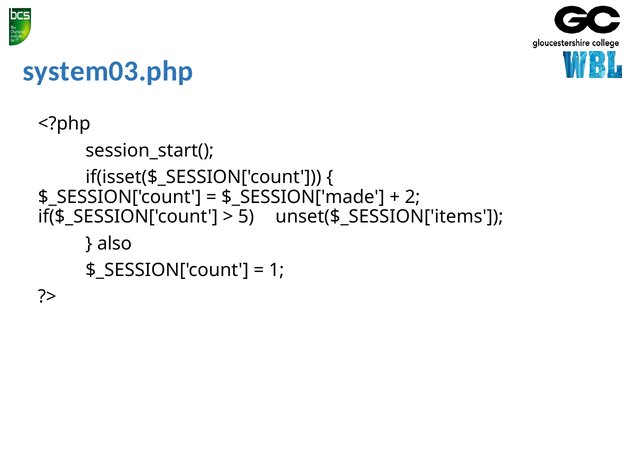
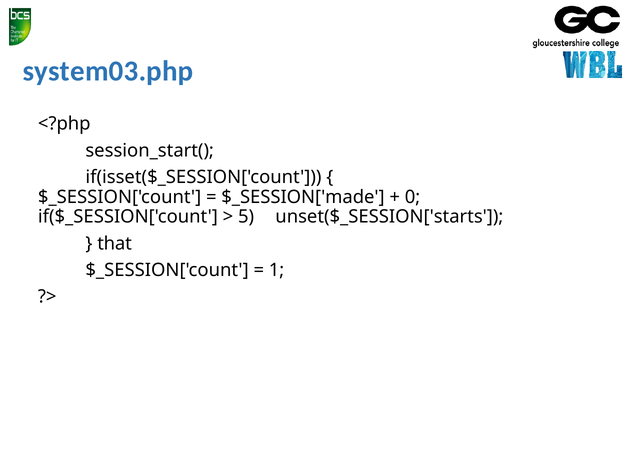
2: 2 -> 0
unset($_SESSION['items: unset($_SESSION['items -> unset($_SESSION['starts
also: also -> that
